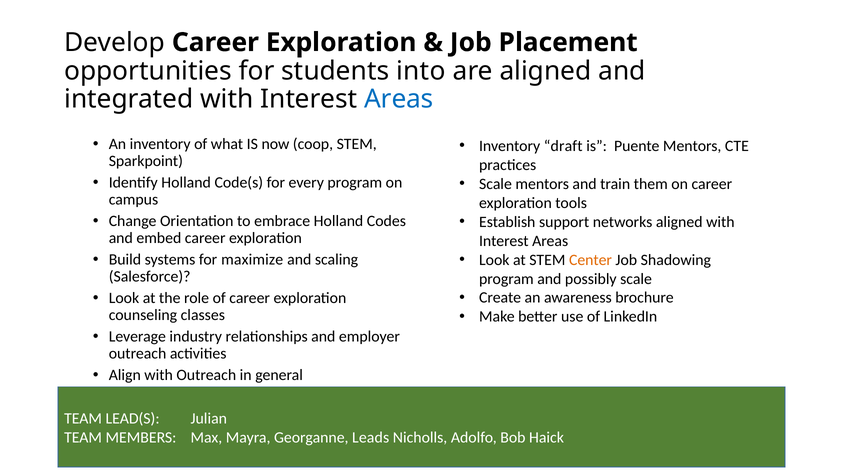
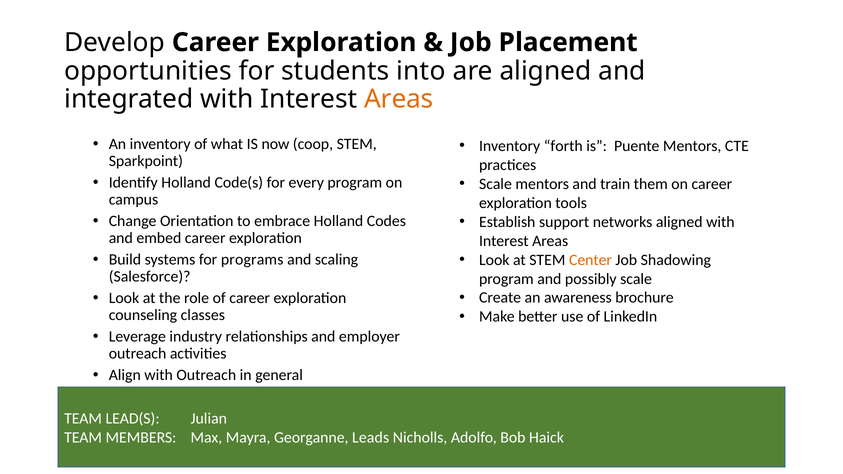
Areas at (399, 99) colour: blue -> orange
draft: draft -> forth
maximize: maximize -> programs
